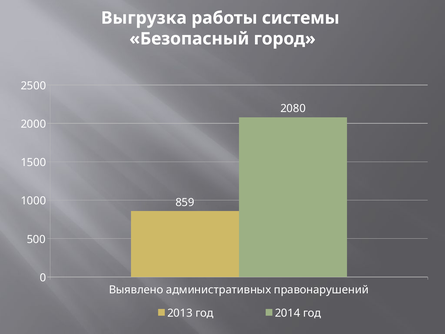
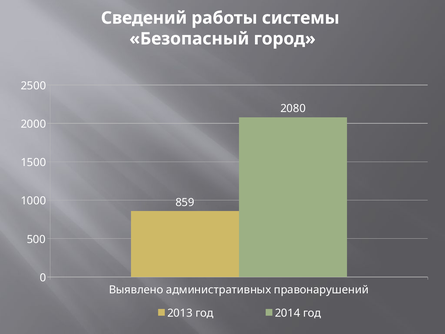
Выгрузка: Выгрузка -> Сведений
